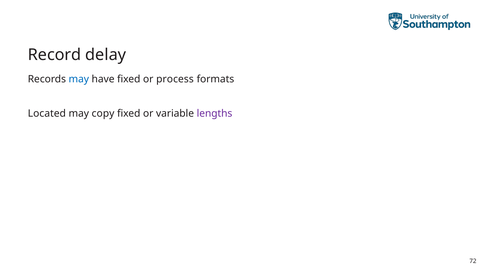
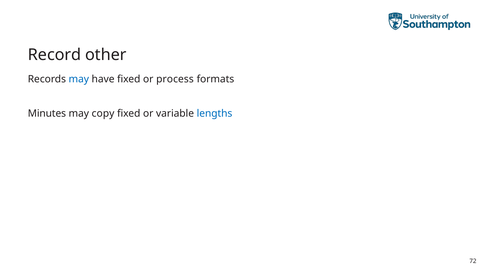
delay: delay -> other
Located: Located -> Minutes
lengths colour: purple -> blue
